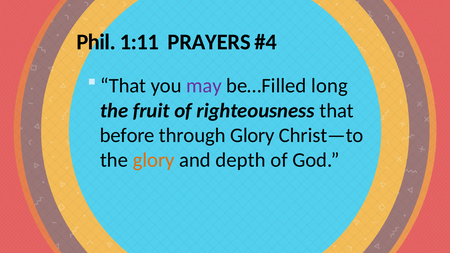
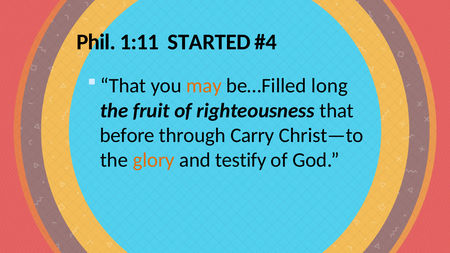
PRAYERS: PRAYERS -> STARTED
may colour: purple -> orange
through Glory: Glory -> Carry
depth: depth -> testify
